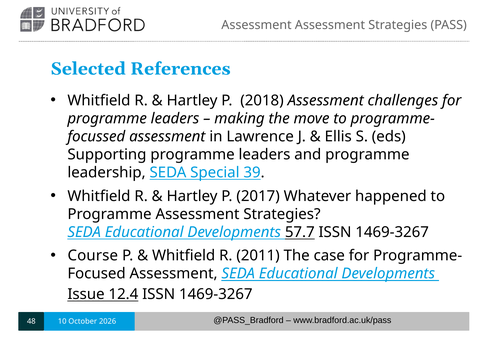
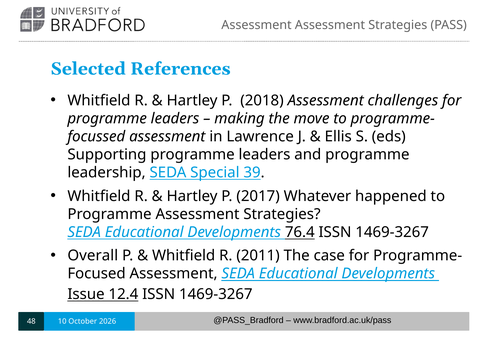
57.7: 57.7 -> 76.4
Course: Course -> Overall
